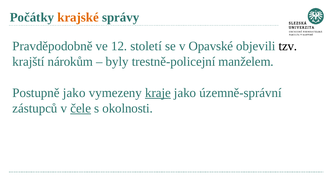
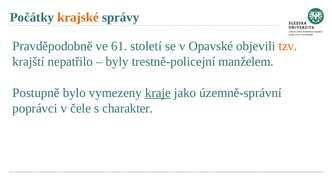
12: 12 -> 61
tzv colour: black -> orange
nárokům: nárokům -> nepatřilo
Postupně jako: jako -> bylo
zástupců: zástupců -> poprávci
čele underline: present -> none
okolnosti: okolnosti -> charakter
